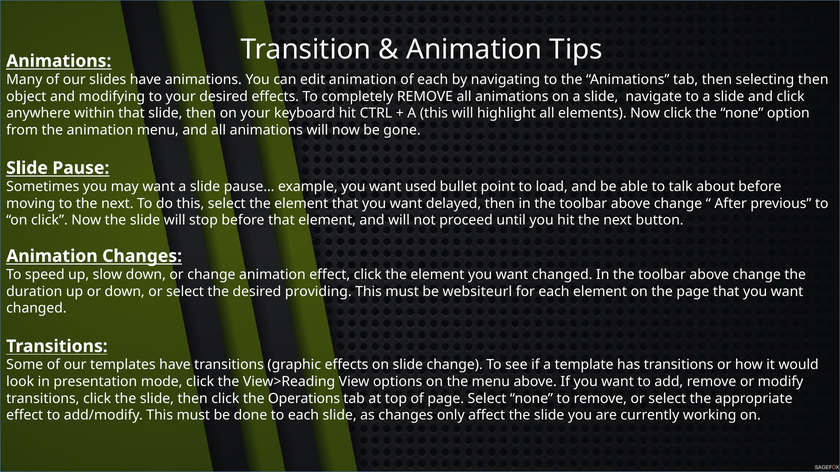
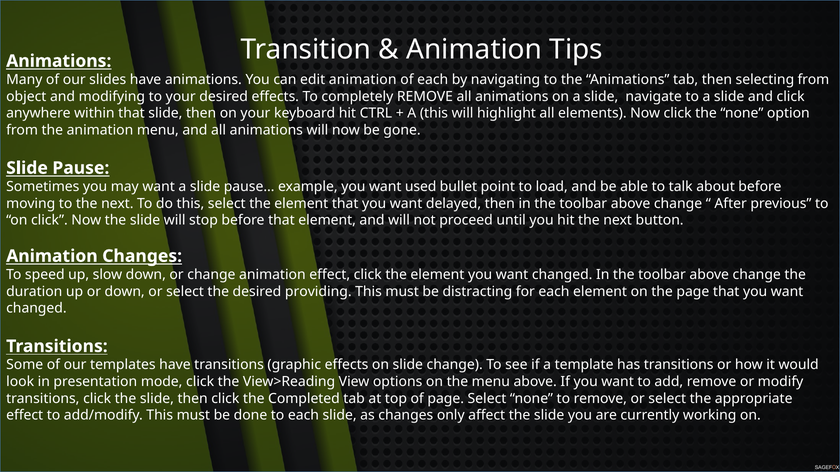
selecting then: then -> from
websiteurl: websiteurl -> distracting
Operations: Operations -> Completed
